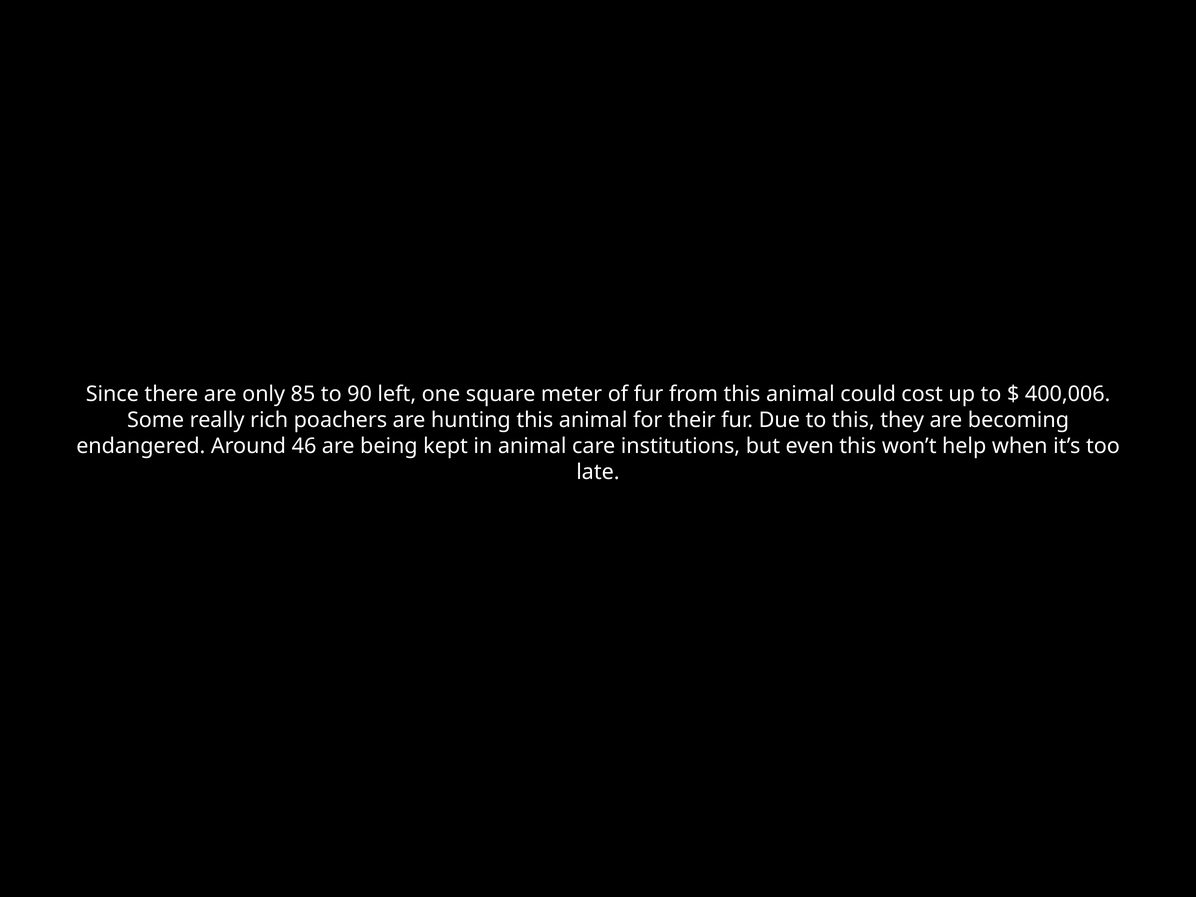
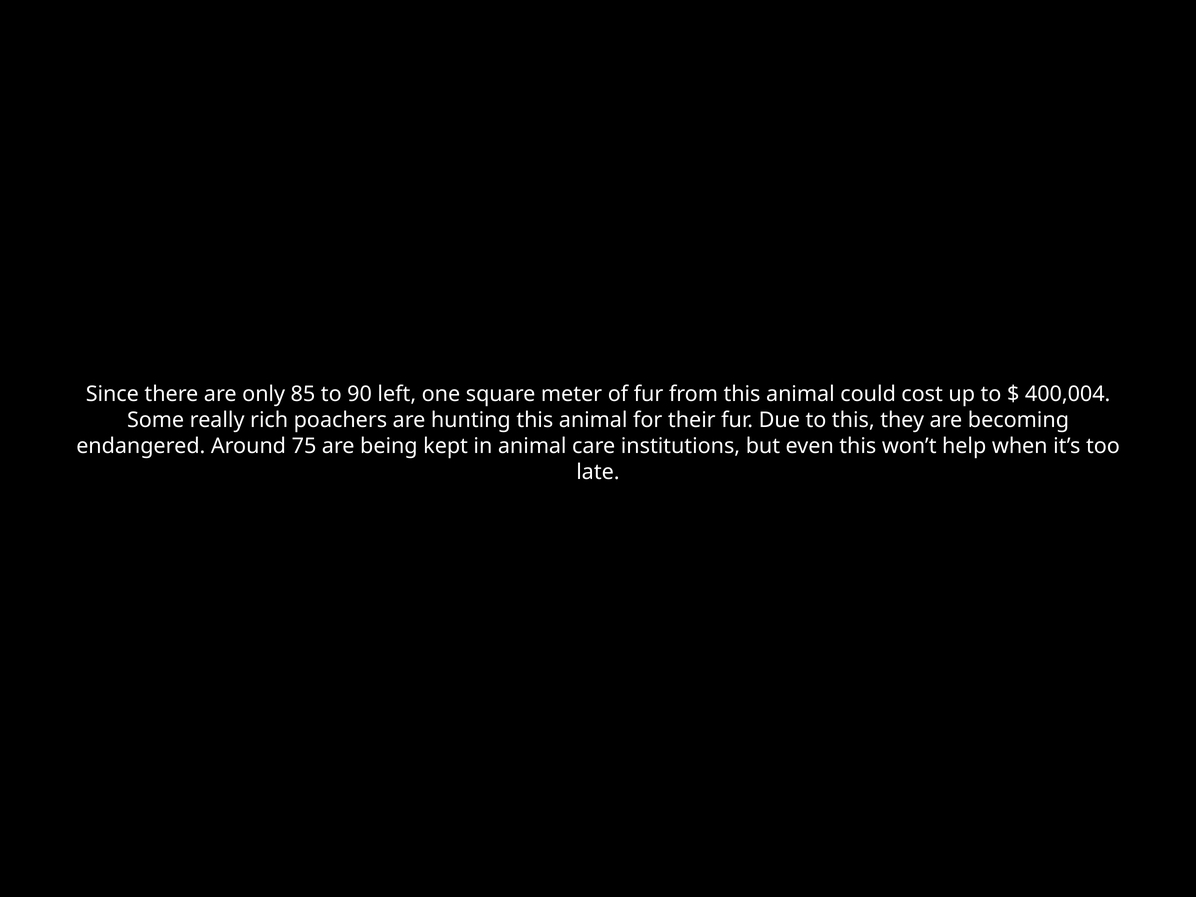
400,006: 400,006 -> 400,004
46: 46 -> 75
